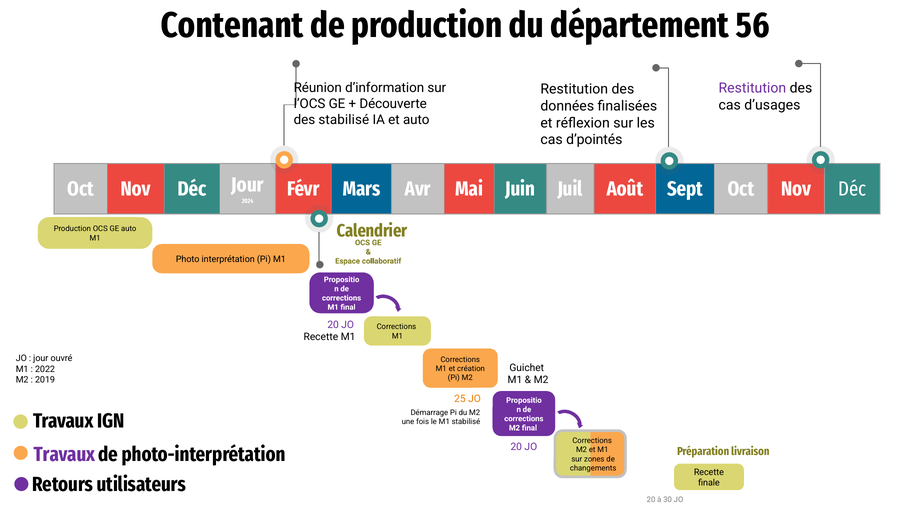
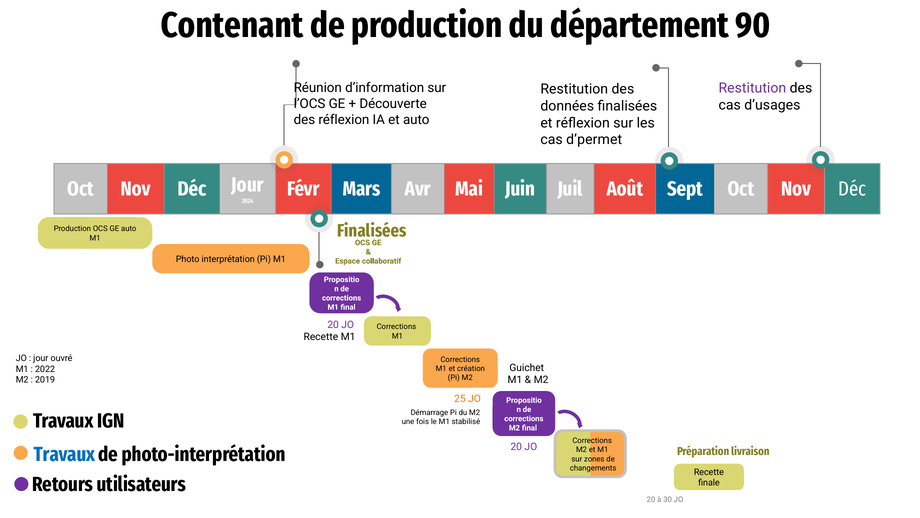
56: 56 -> 90
des stabilisé: stabilisé -> réflexion
d’pointés: d’pointés -> d’permet
Calendrier at (372, 231): Calendrier -> Finalisées
Travaux at (64, 454) colour: purple -> blue
